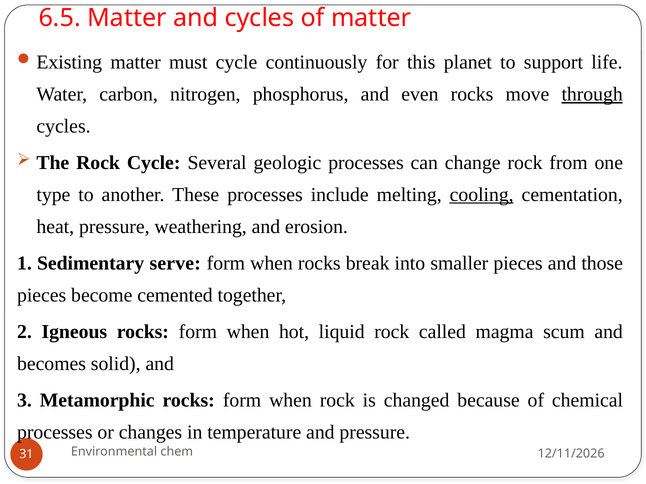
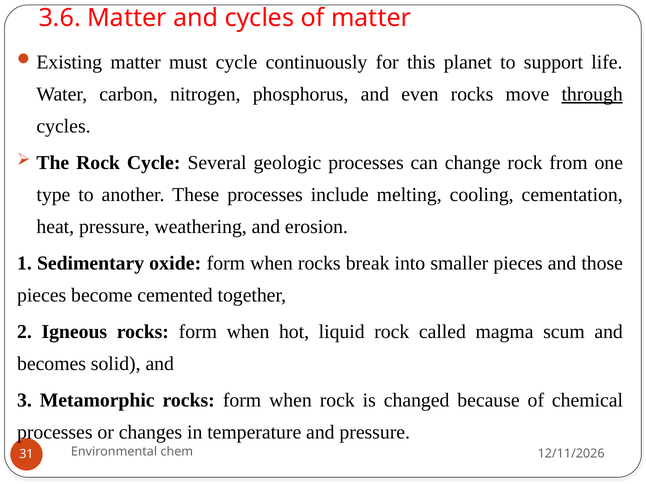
6.5: 6.5 -> 3.6
cooling underline: present -> none
serve: serve -> oxide
